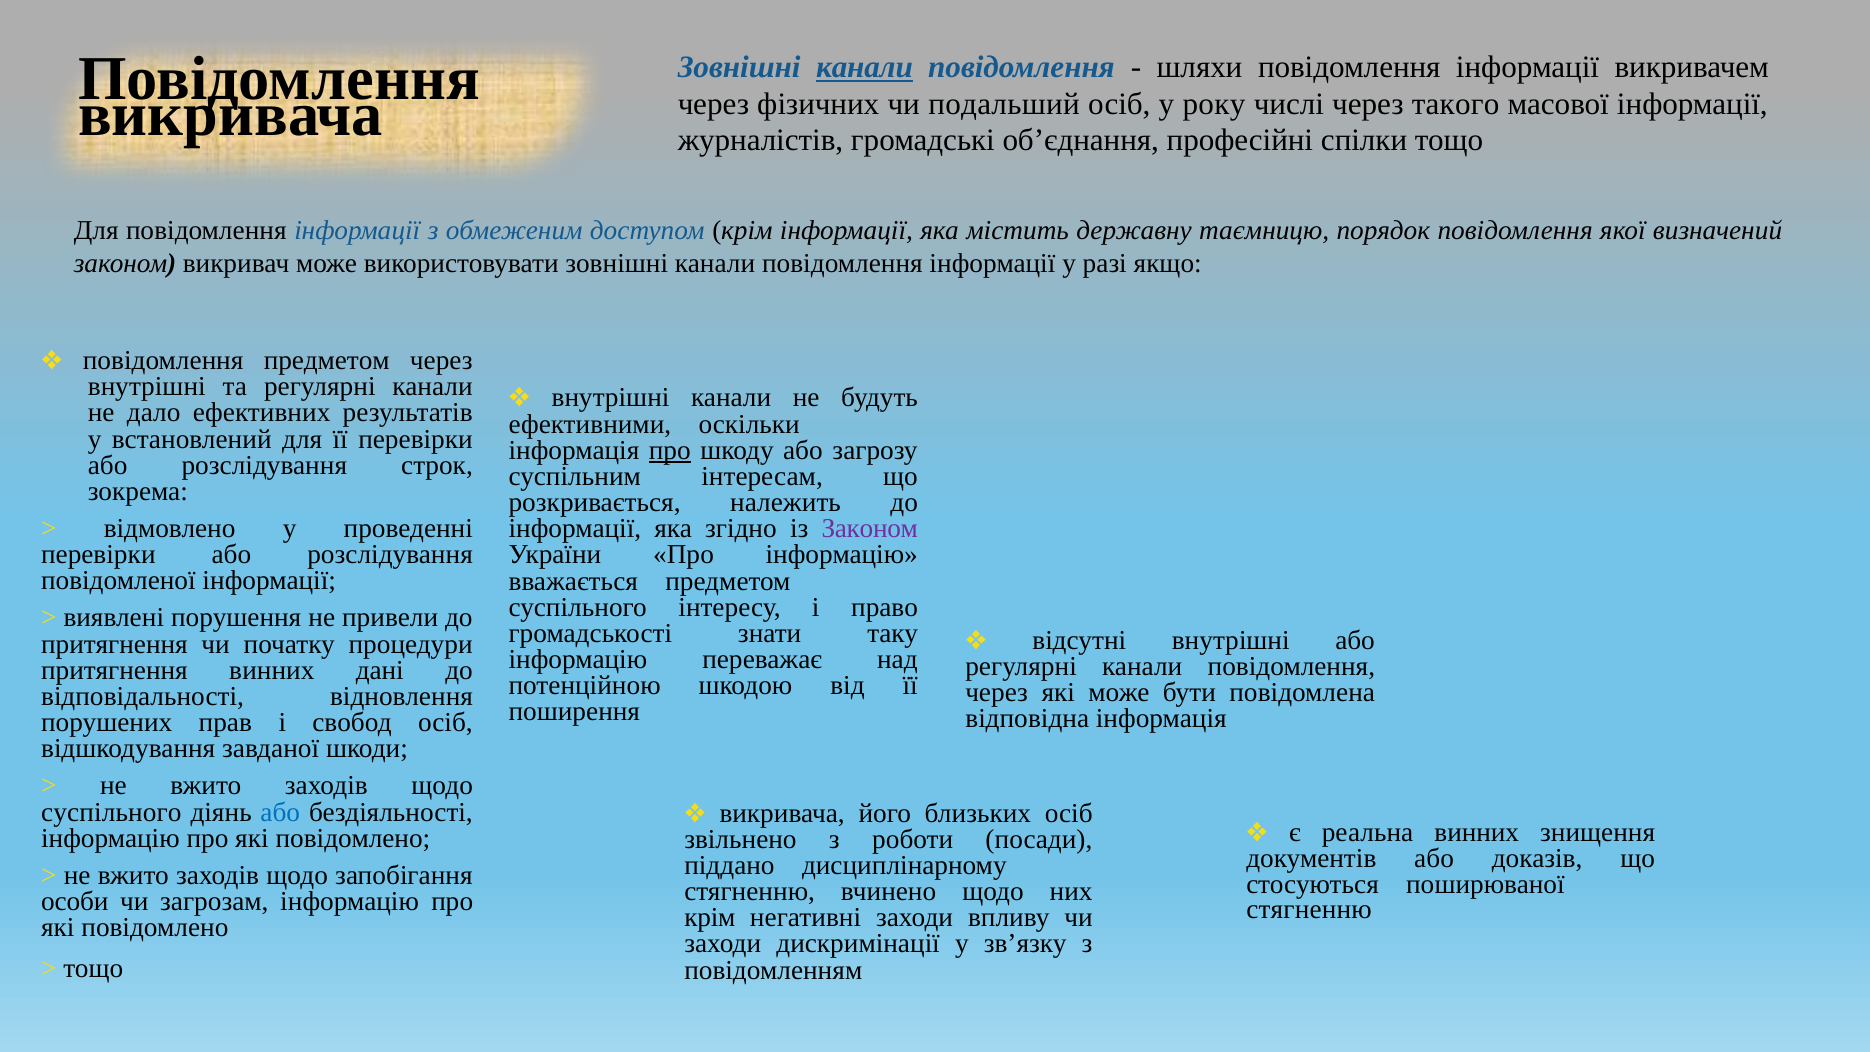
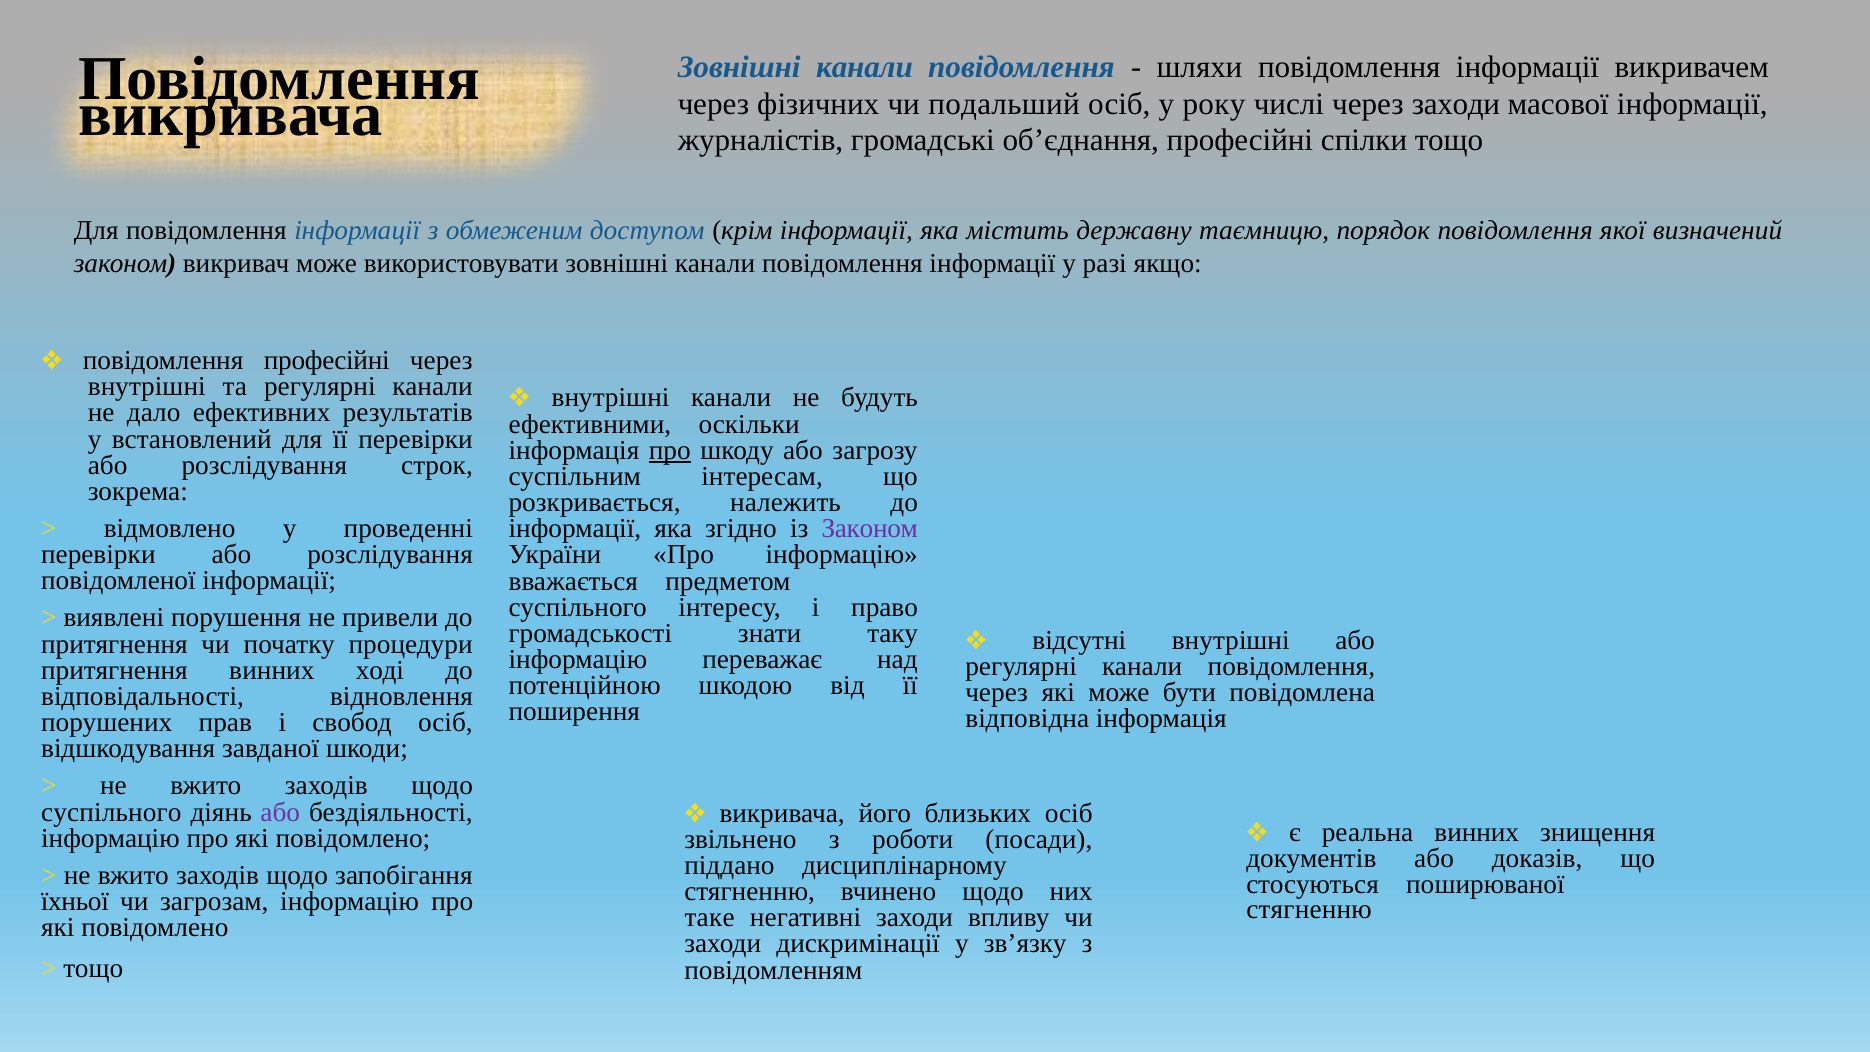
канали at (865, 68) underline: present -> none
через такого: такого -> заходи
повідомлення предметом: предметом -> професійні
дані: дані -> ході
або at (280, 812) colour: blue -> purple
особи: особи -> їхньої
крім at (710, 918): крім -> таке
